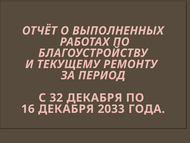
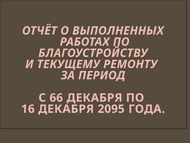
32: 32 -> 66
2033: 2033 -> 2095
